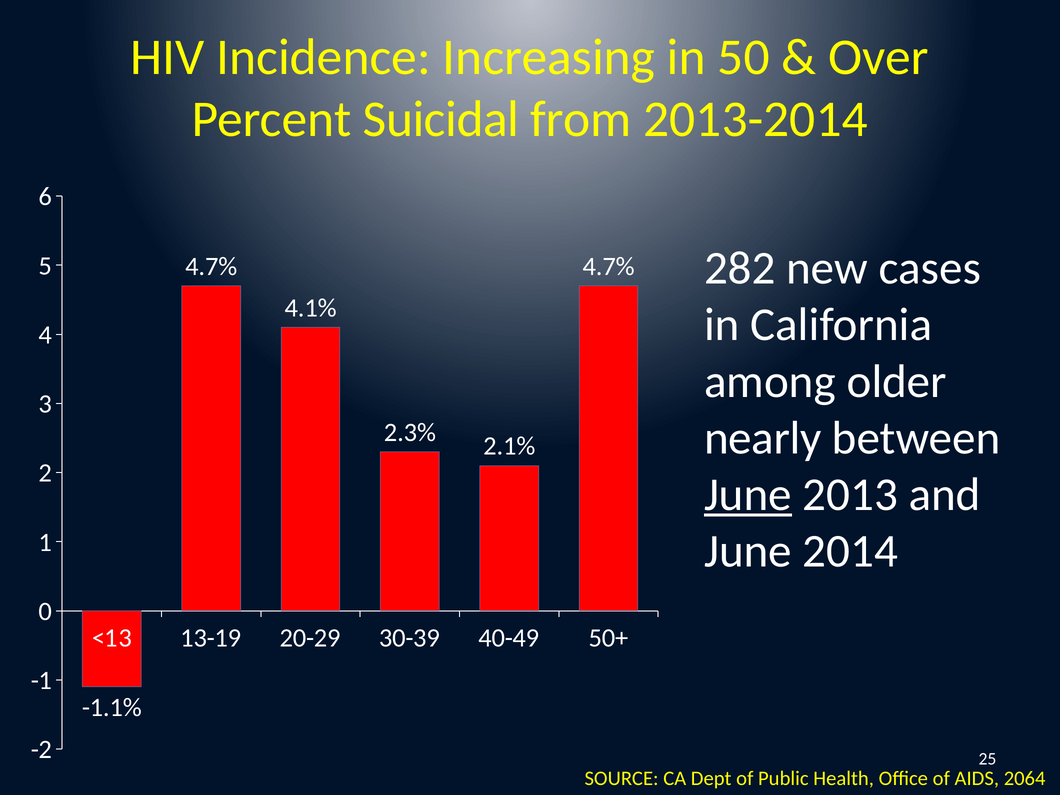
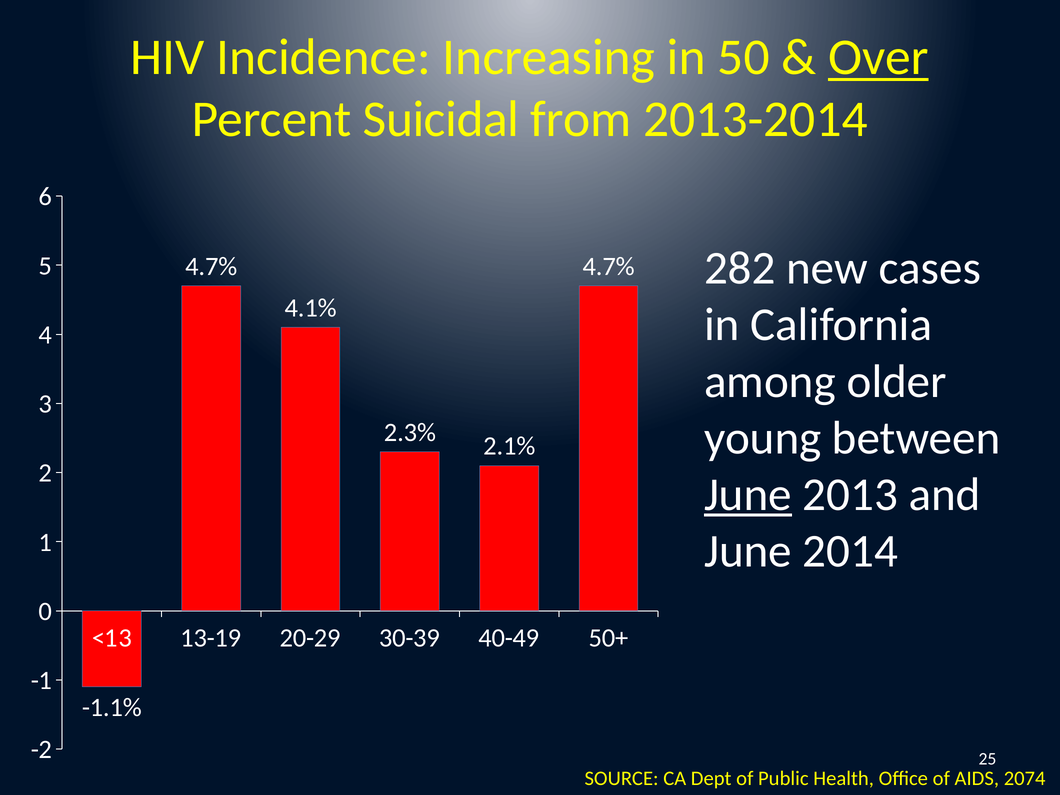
Over underline: none -> present
nearly: nearly -> young
2064: 2064 -> 2074
